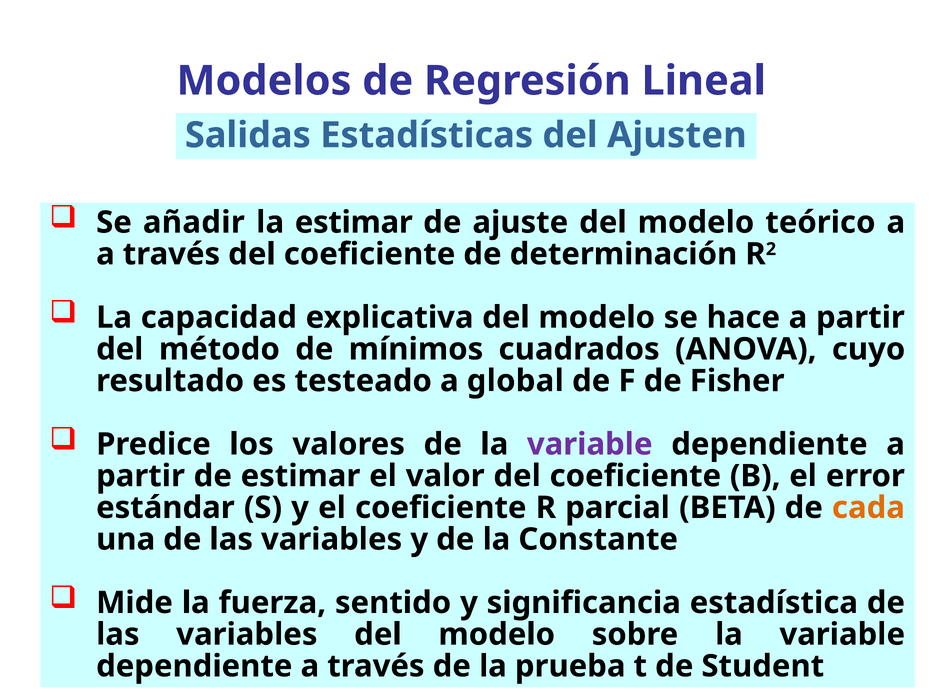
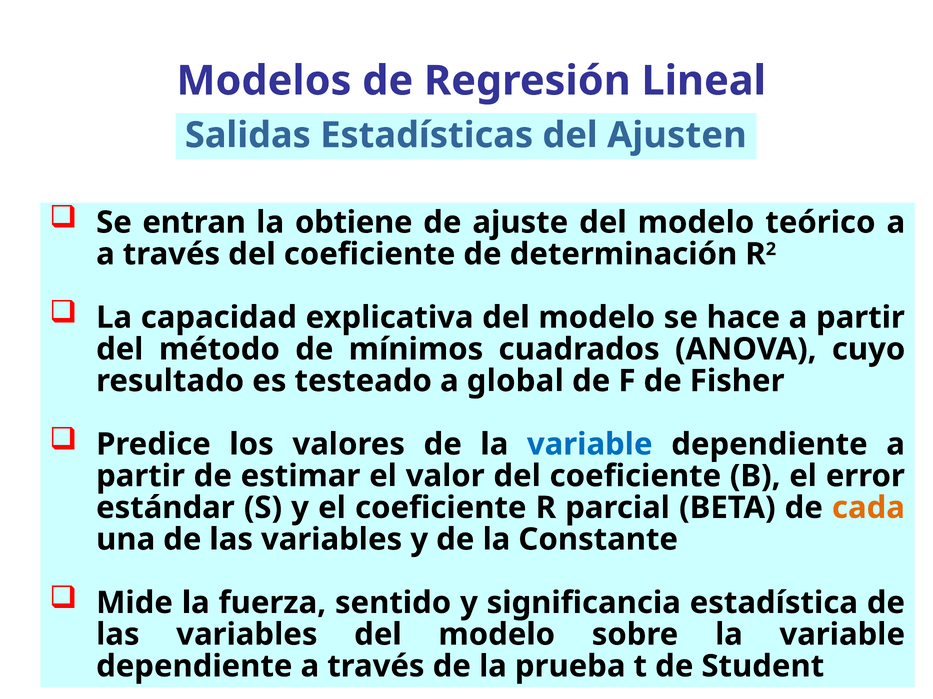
añadir: añadir -> entran
la estimar: estimar -> obtiene
variable at (590, 445) colour: purple -> blue
